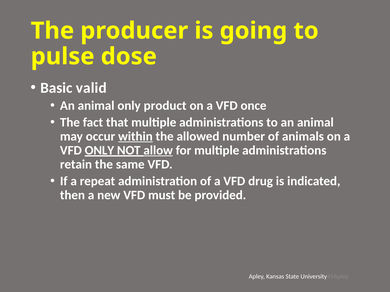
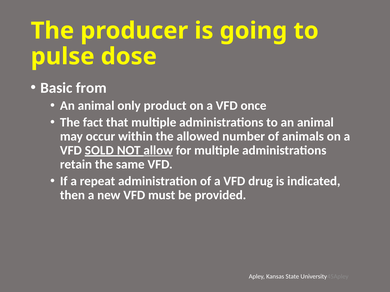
valid: valid -> from
within underline: present -> none
VFD ONLY: ONLY -> SOLD
